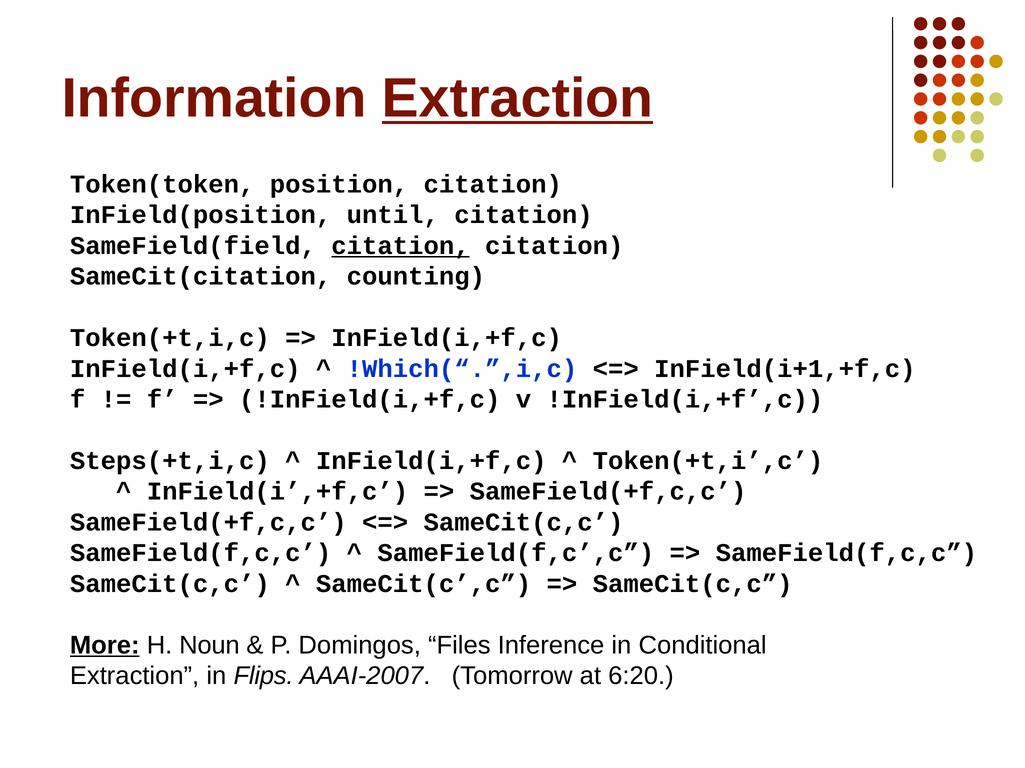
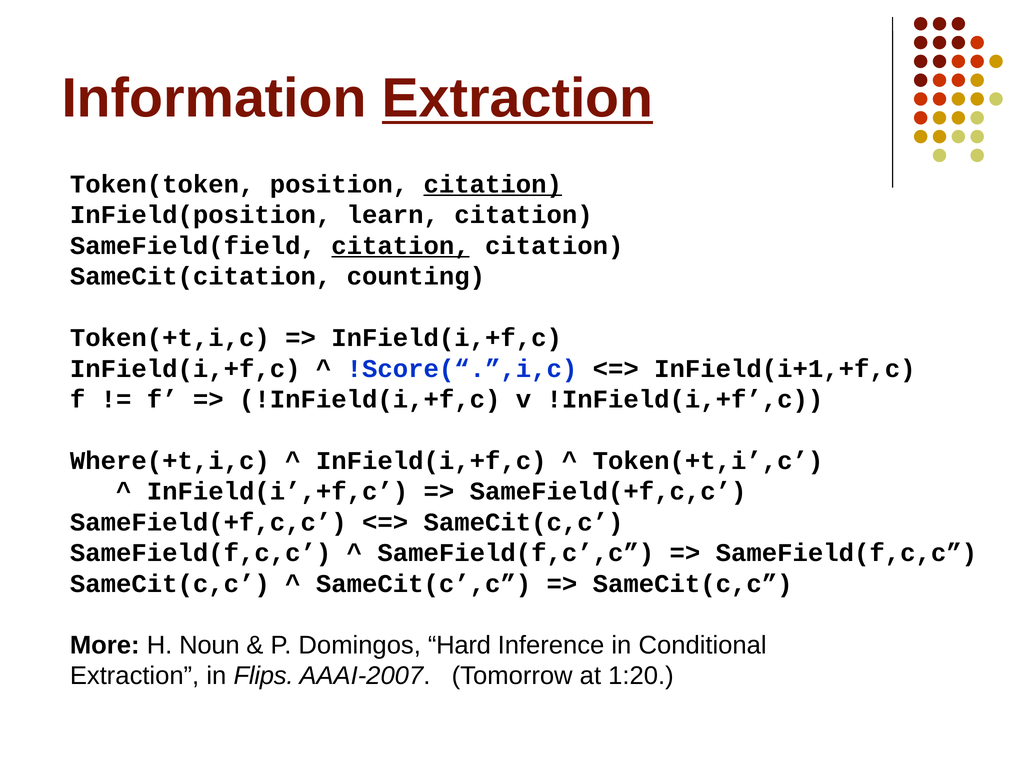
citation at (493, 184) underline: none -> present
until: until -> learn
!Which(“.”,i,c: !Which(“.”,i,c -> !Score(“.”,i,c
Steps(+t,i,c: Steps(+t,i,c -> Where(+t,i,c
More underline: present -> none
Files: Files -> Hard
6:20: 6:20 -> 1:20
